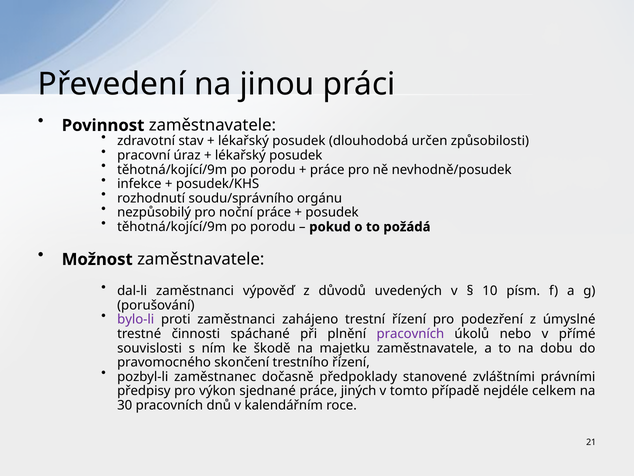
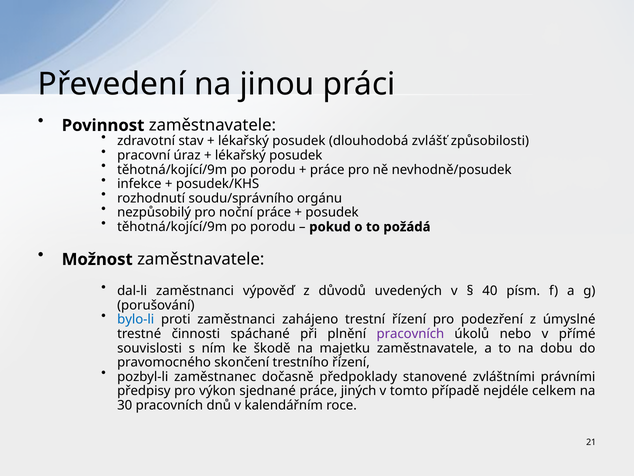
určen: určen -> zvlášť
10: 10 -> 40
bylo-li colour: purple -> blue
